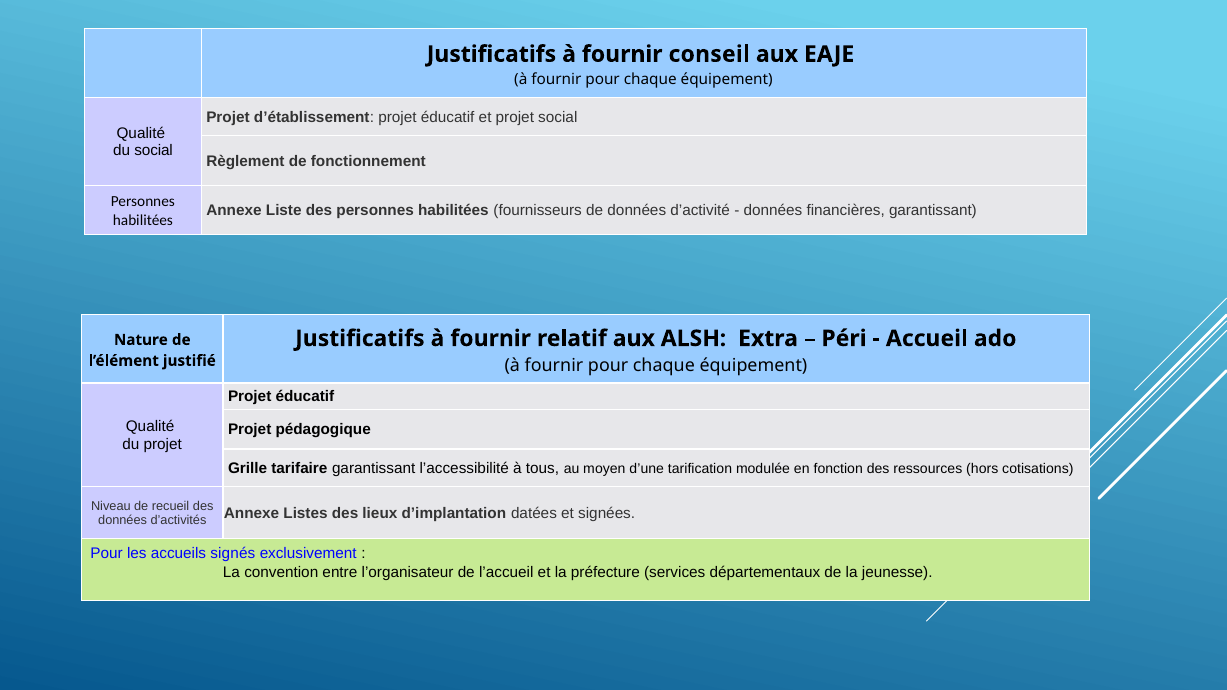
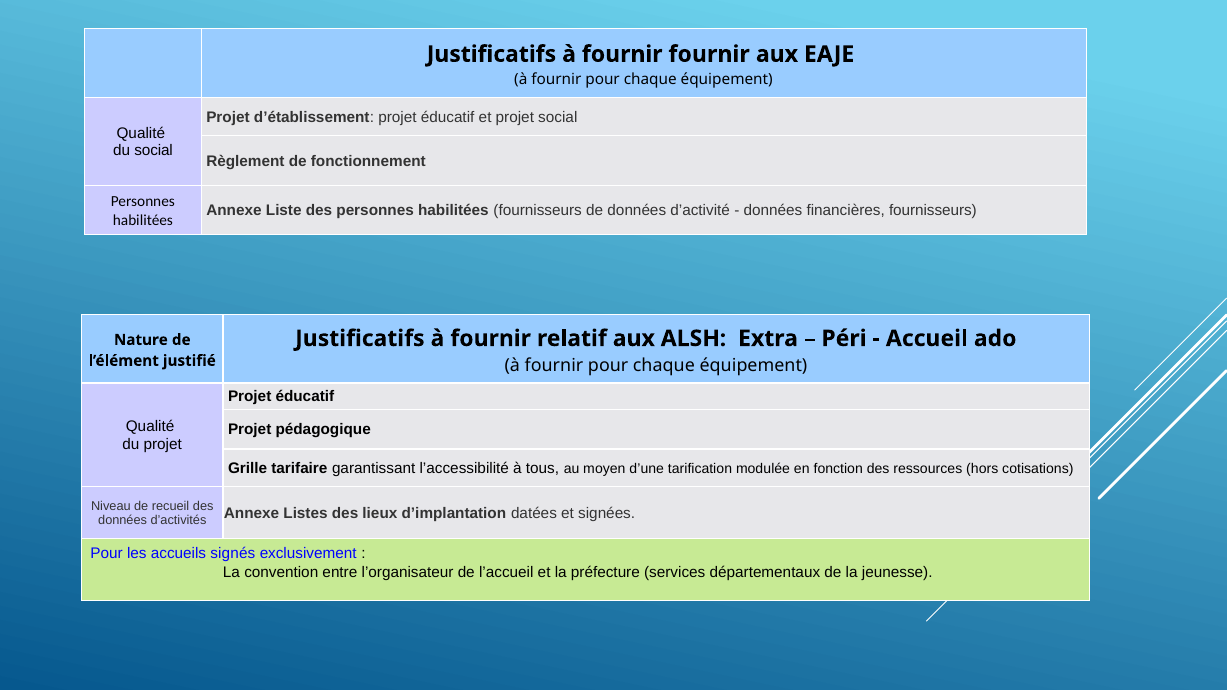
fournir conseil: conseil -> fournir
financières garantissant: garantissant -> fournisseurs
